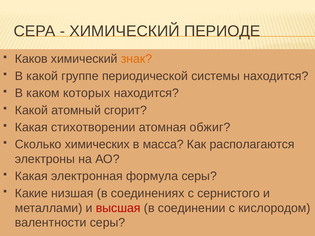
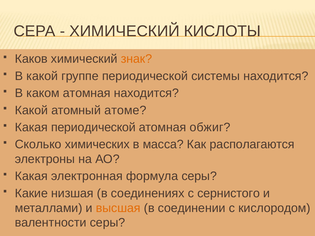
ПЕРИОДЕ: ПЕРИОДЕ -> КИСЛОТЫ
каком которых: которых -> атомная
сгорит: сгорит -> атоме
Какая стихотворении: стихотворении -> периодической
высшая colour: red -> orange
